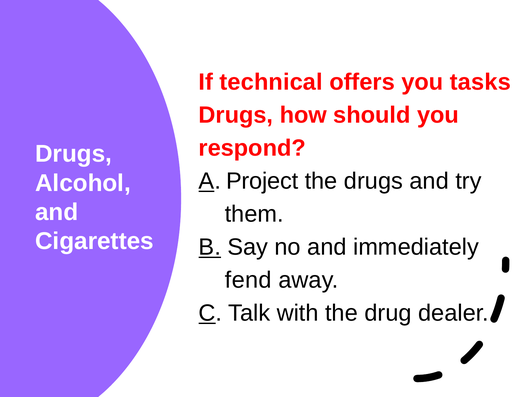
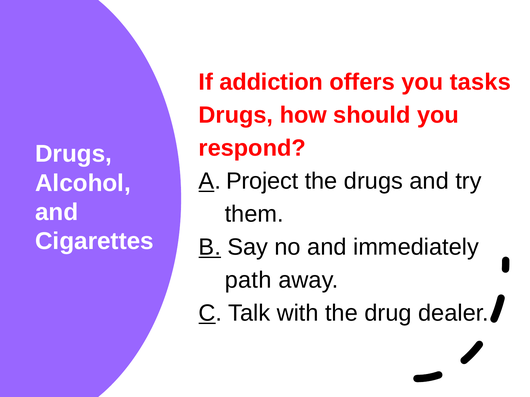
technical: technical -> addiction
fend: fend -> path
